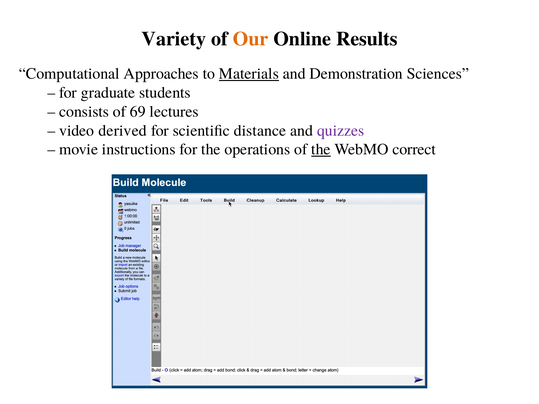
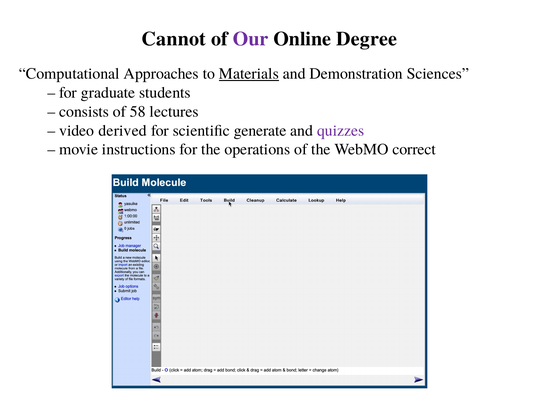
Variety: Variety -> Cannot
Our colour: orange -> purple
Results: Results -> Degree
69: 69 -> 58
distance: distance -> generate
the at (321, 150) underline: present -> none
